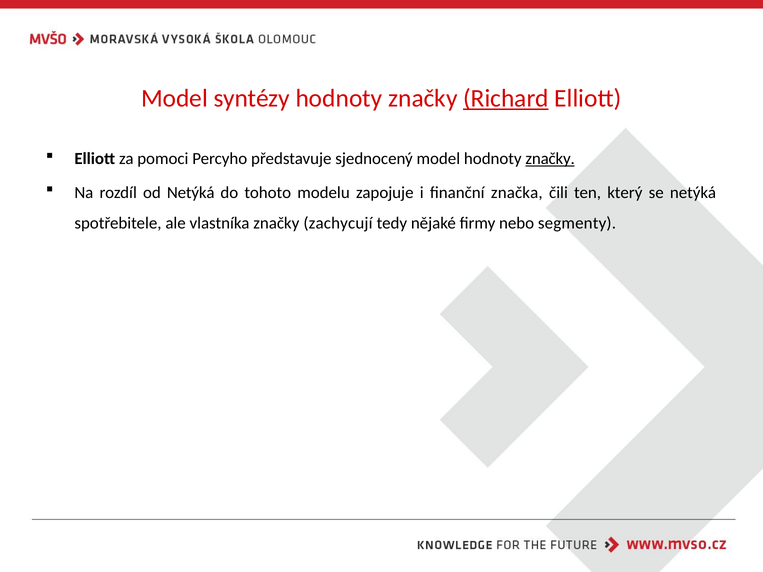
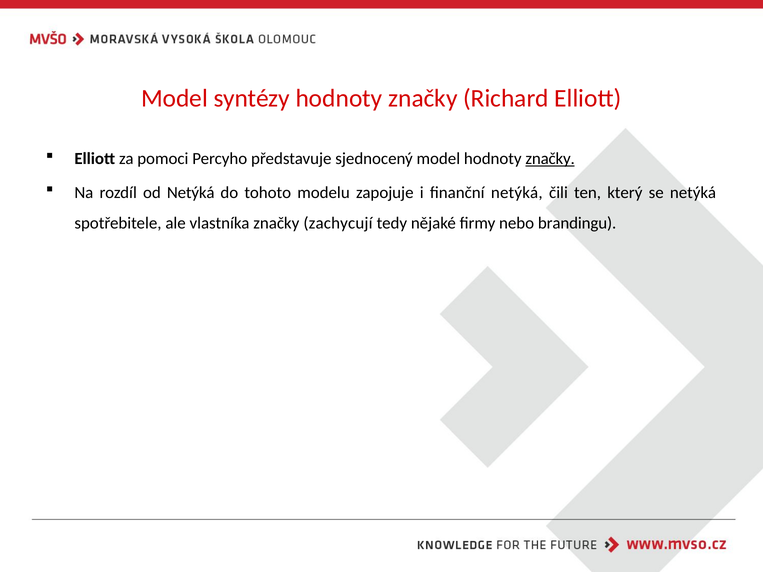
Richard underline: present -> none
finanční značka: značka -> netýká
segmenty: segmenty -> brandingu
